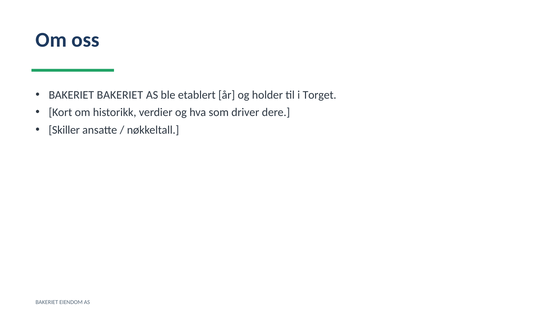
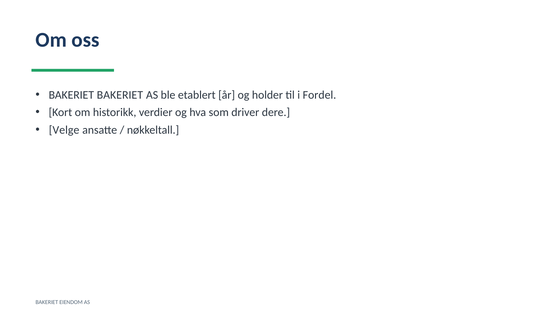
Torget: Torget -> Fordel
Skiller: Skiller -> Velge
